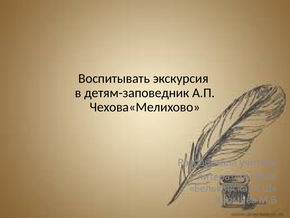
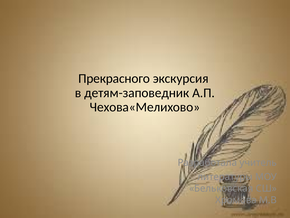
Воспитывать: Воспитывать -> Прекрасного
